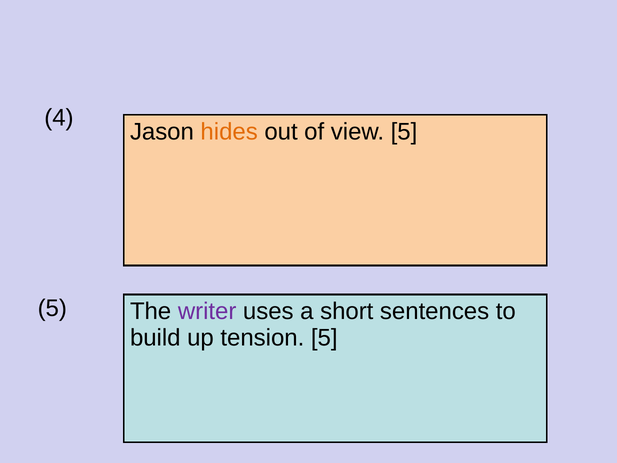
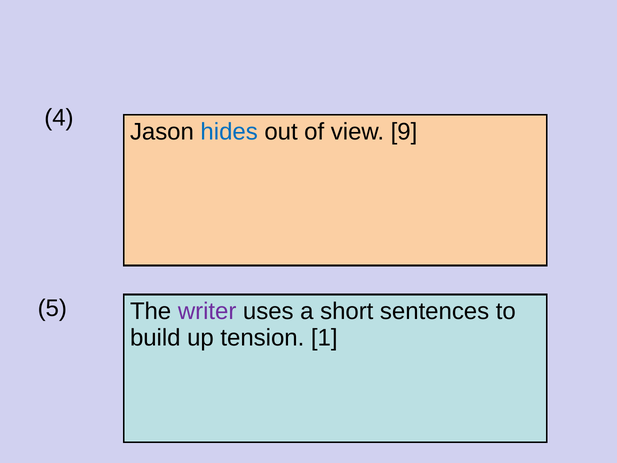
hides colour: orange -> blue
view 5: 5 -> 9
tension 5: 5 -> 1
